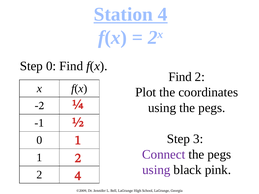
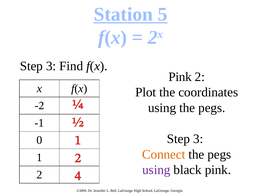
Station 4: 4 -> 5
0 at (51, 66): 0 -> 3
Find at (180, 77): Find -> Pink
Connect colour: purple -> orange
